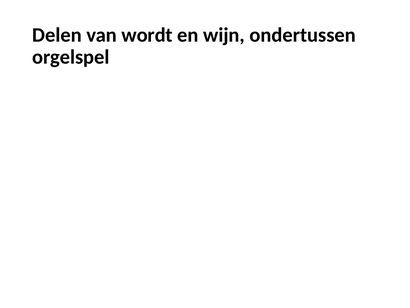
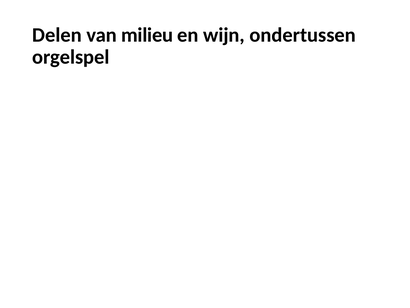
wordt: wordt -> milieu
